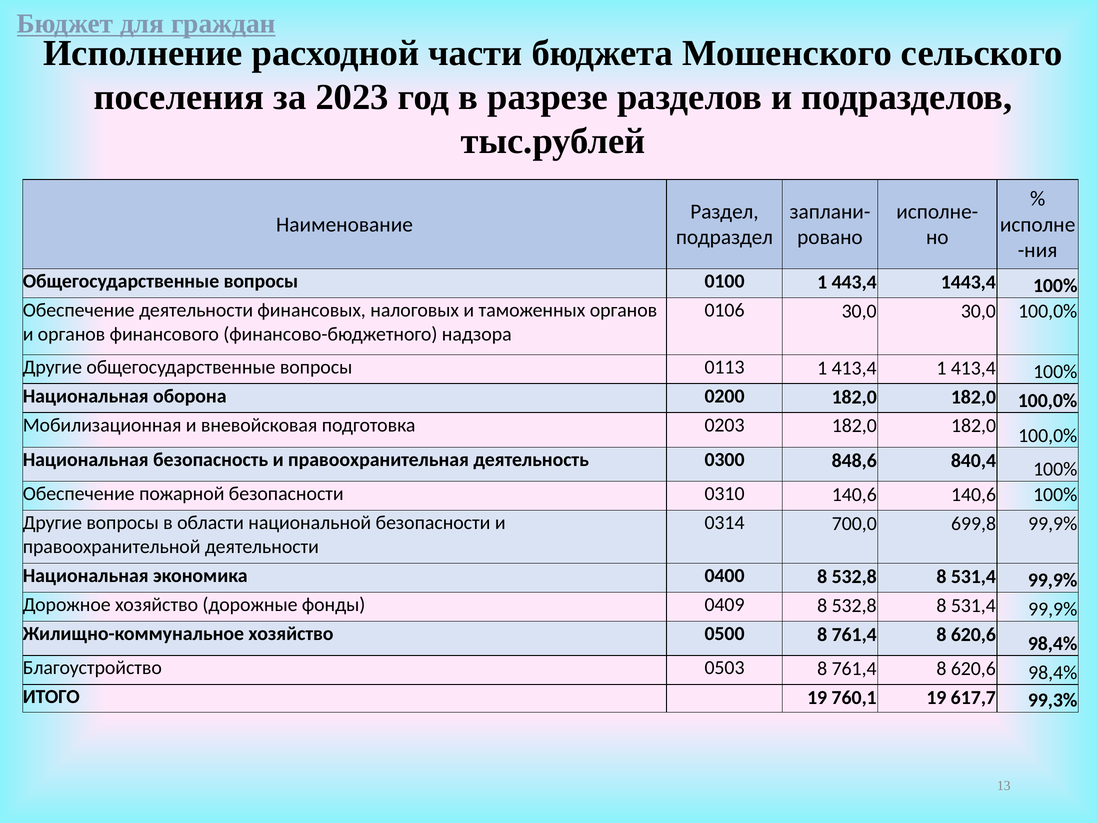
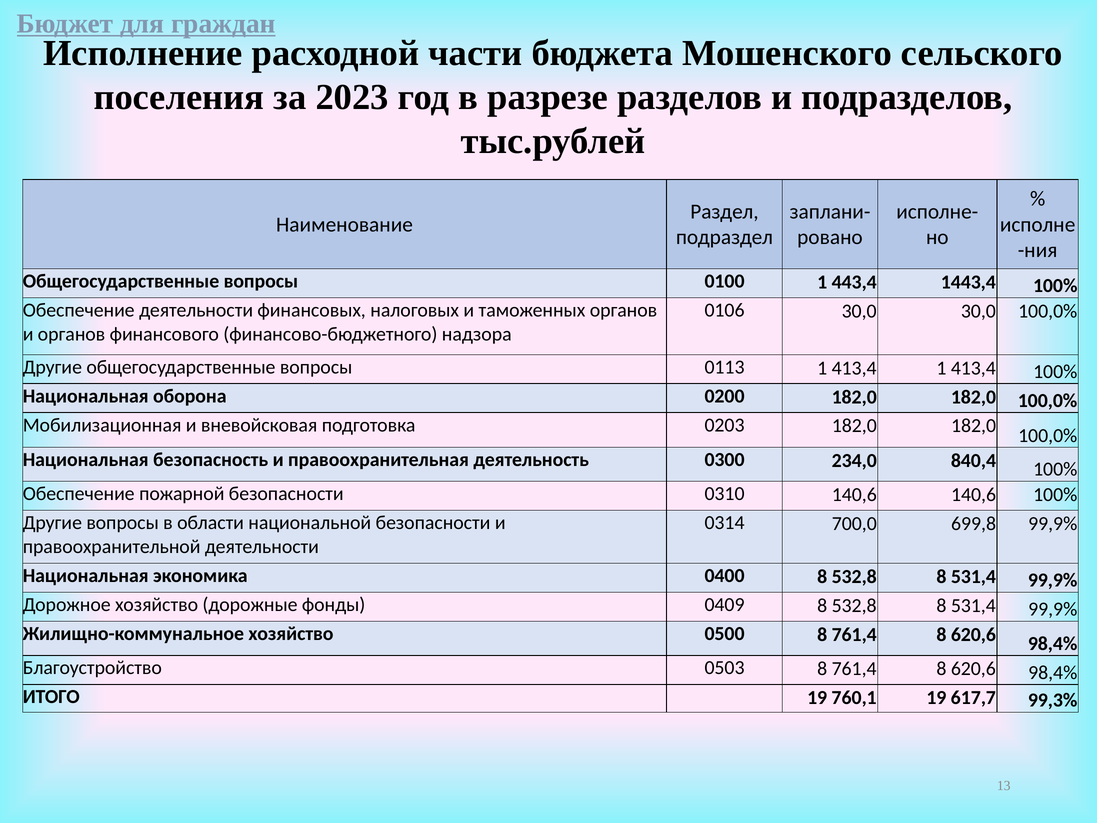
848,6: 848,6 -> 234,0
